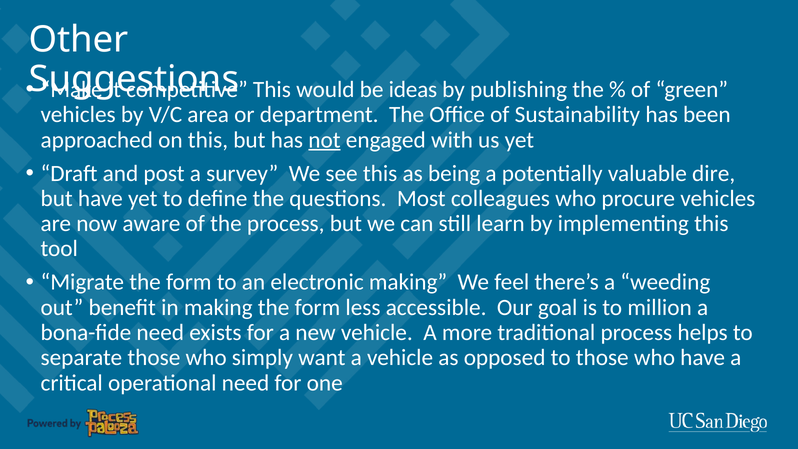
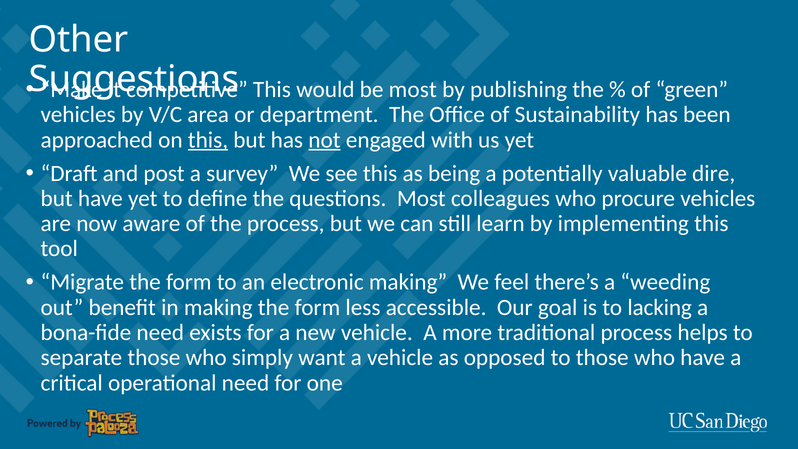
be ideas: ideas -> most
this at (208, 140) underline: none -> present
million: million -> lacking
